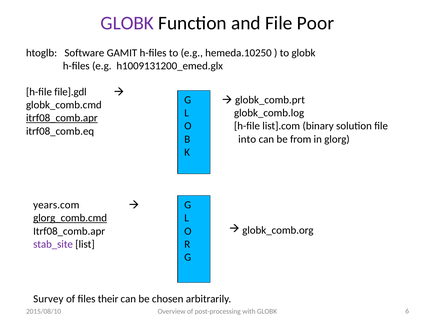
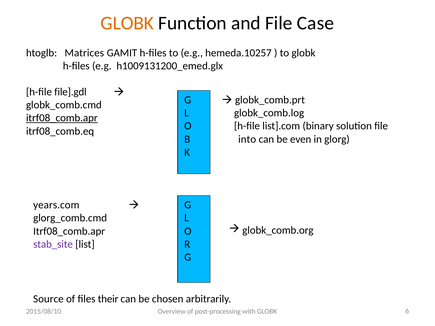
GLOBK at (127, 23) colour: purple -> orange
Poor: Poor -> Case
Software: Software -> Matrices
hemeda.10250: hemeda.10250 -> hemeda.10257
from: from -> even
glorg_comb.cmd underline: present -> none
Survey: Survey -> Source
